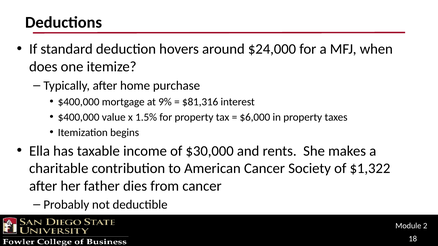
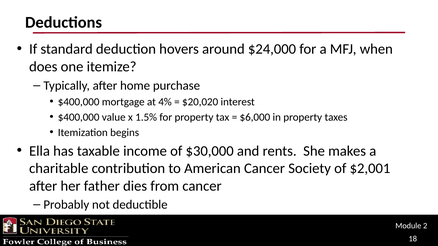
9%: 9% -> 4%
$81,316: $81,316 -> $20,020
$1,322: $1,322 -> $2,001
